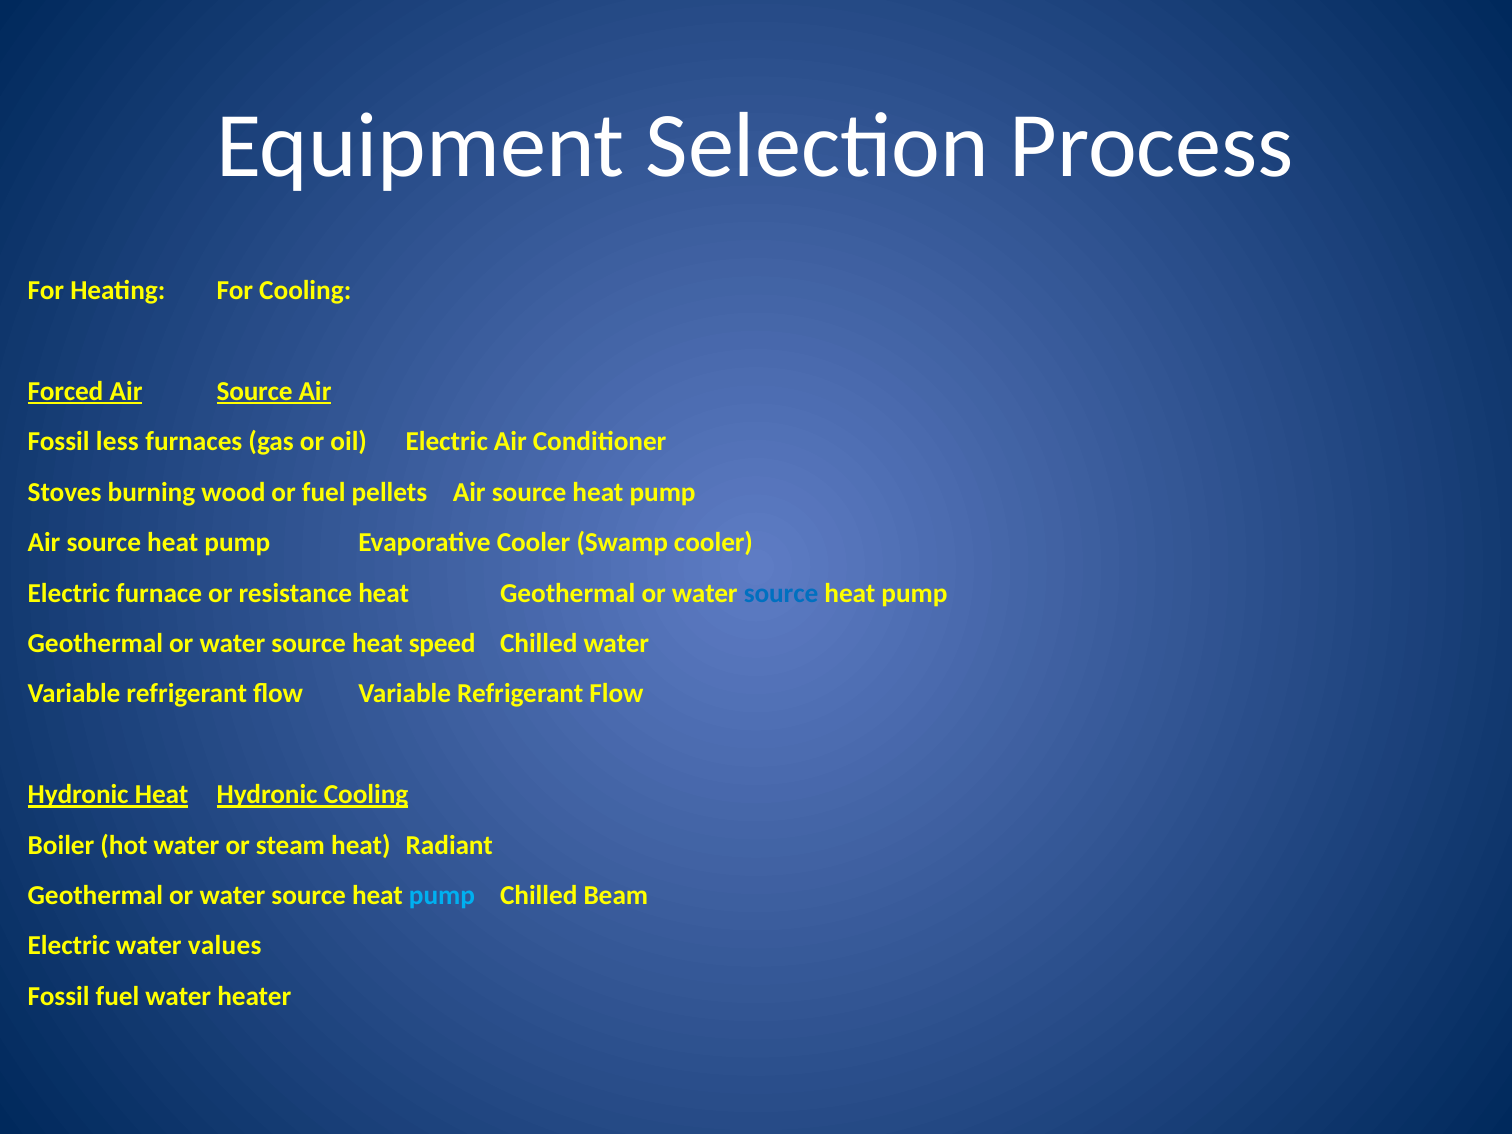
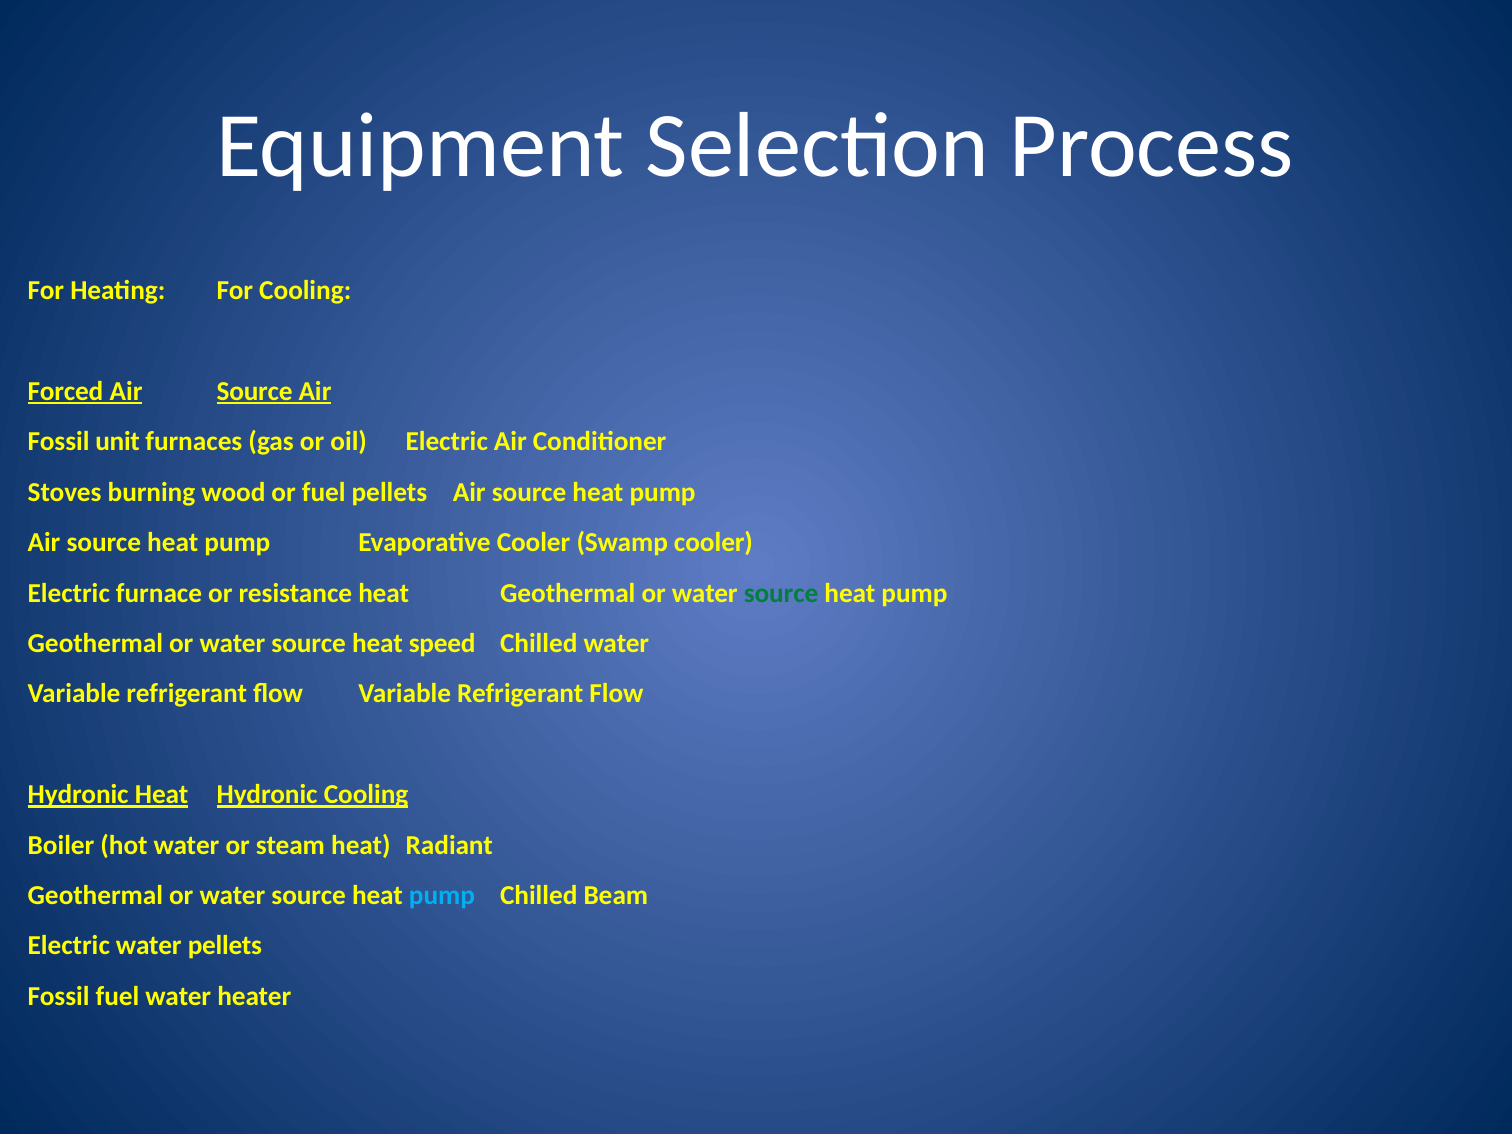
less: less -> unit
source at (781, 593) colour: blue -> green
water values: values -> pellets
